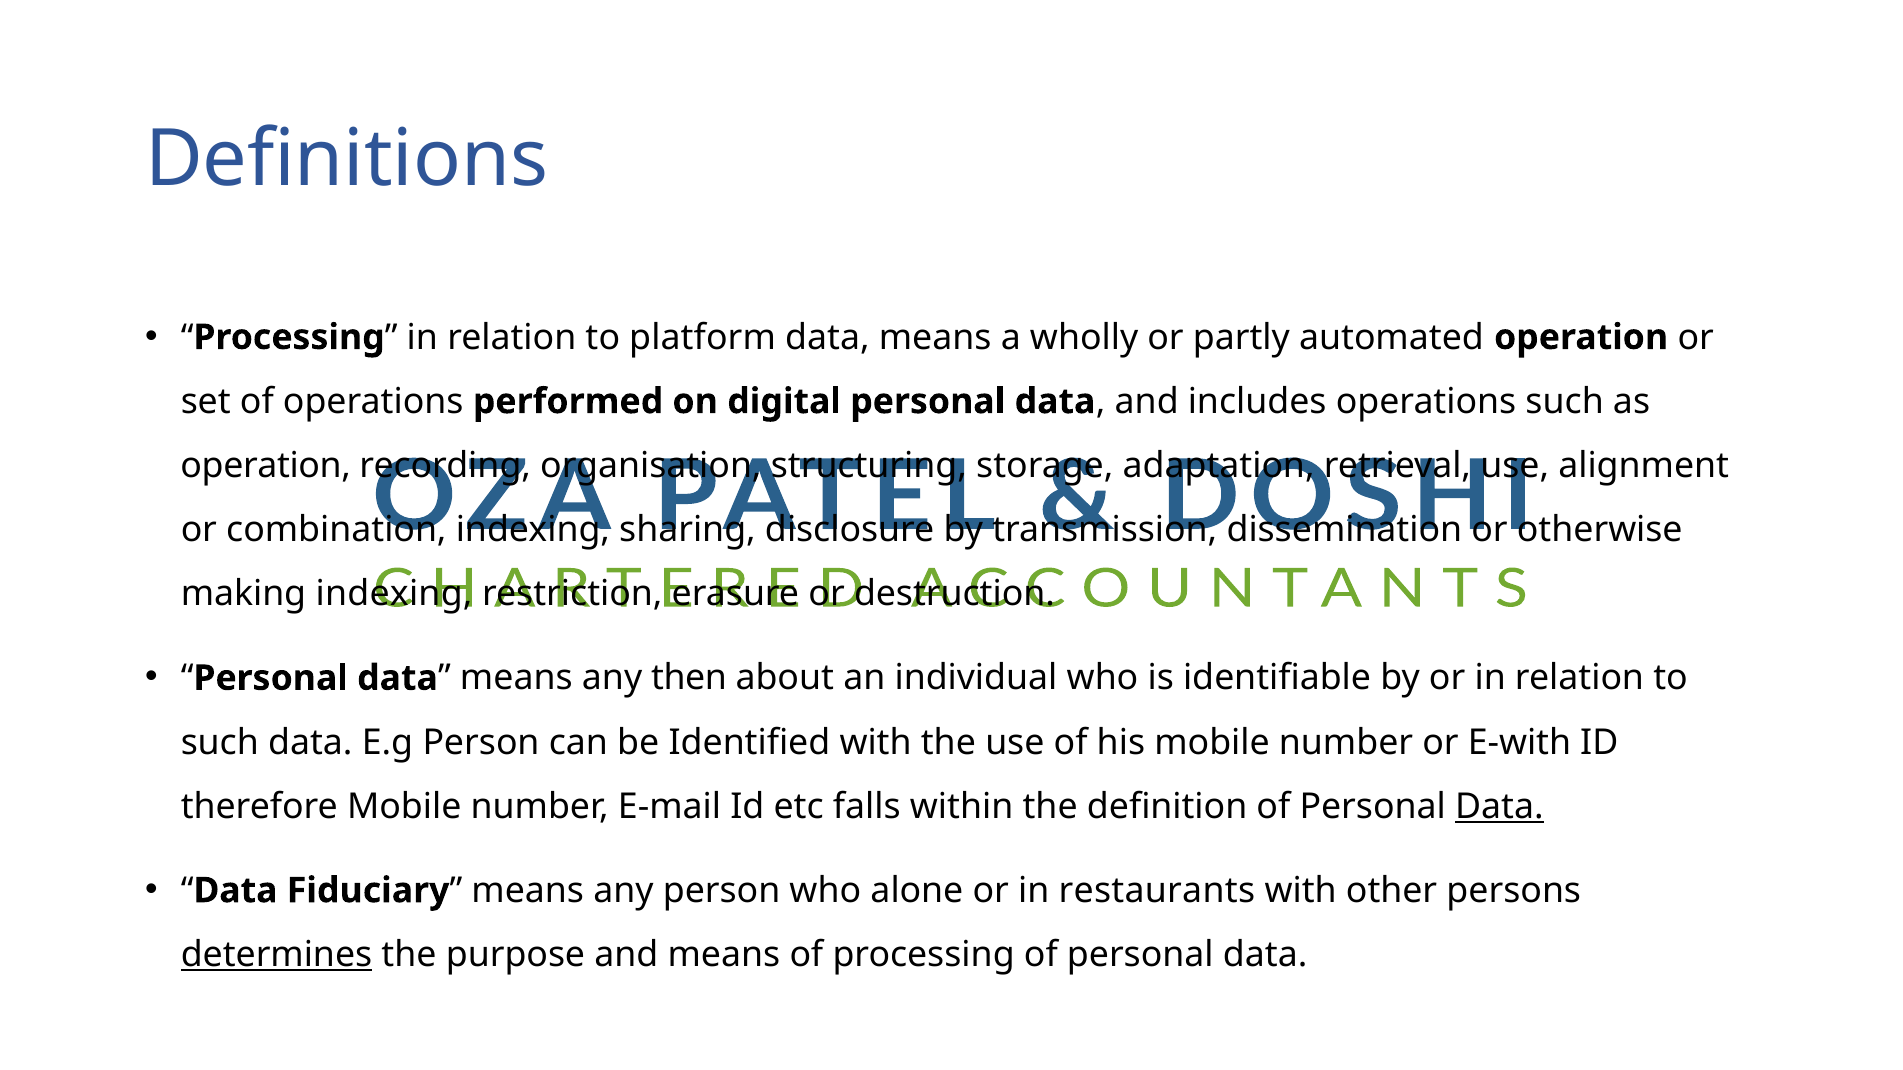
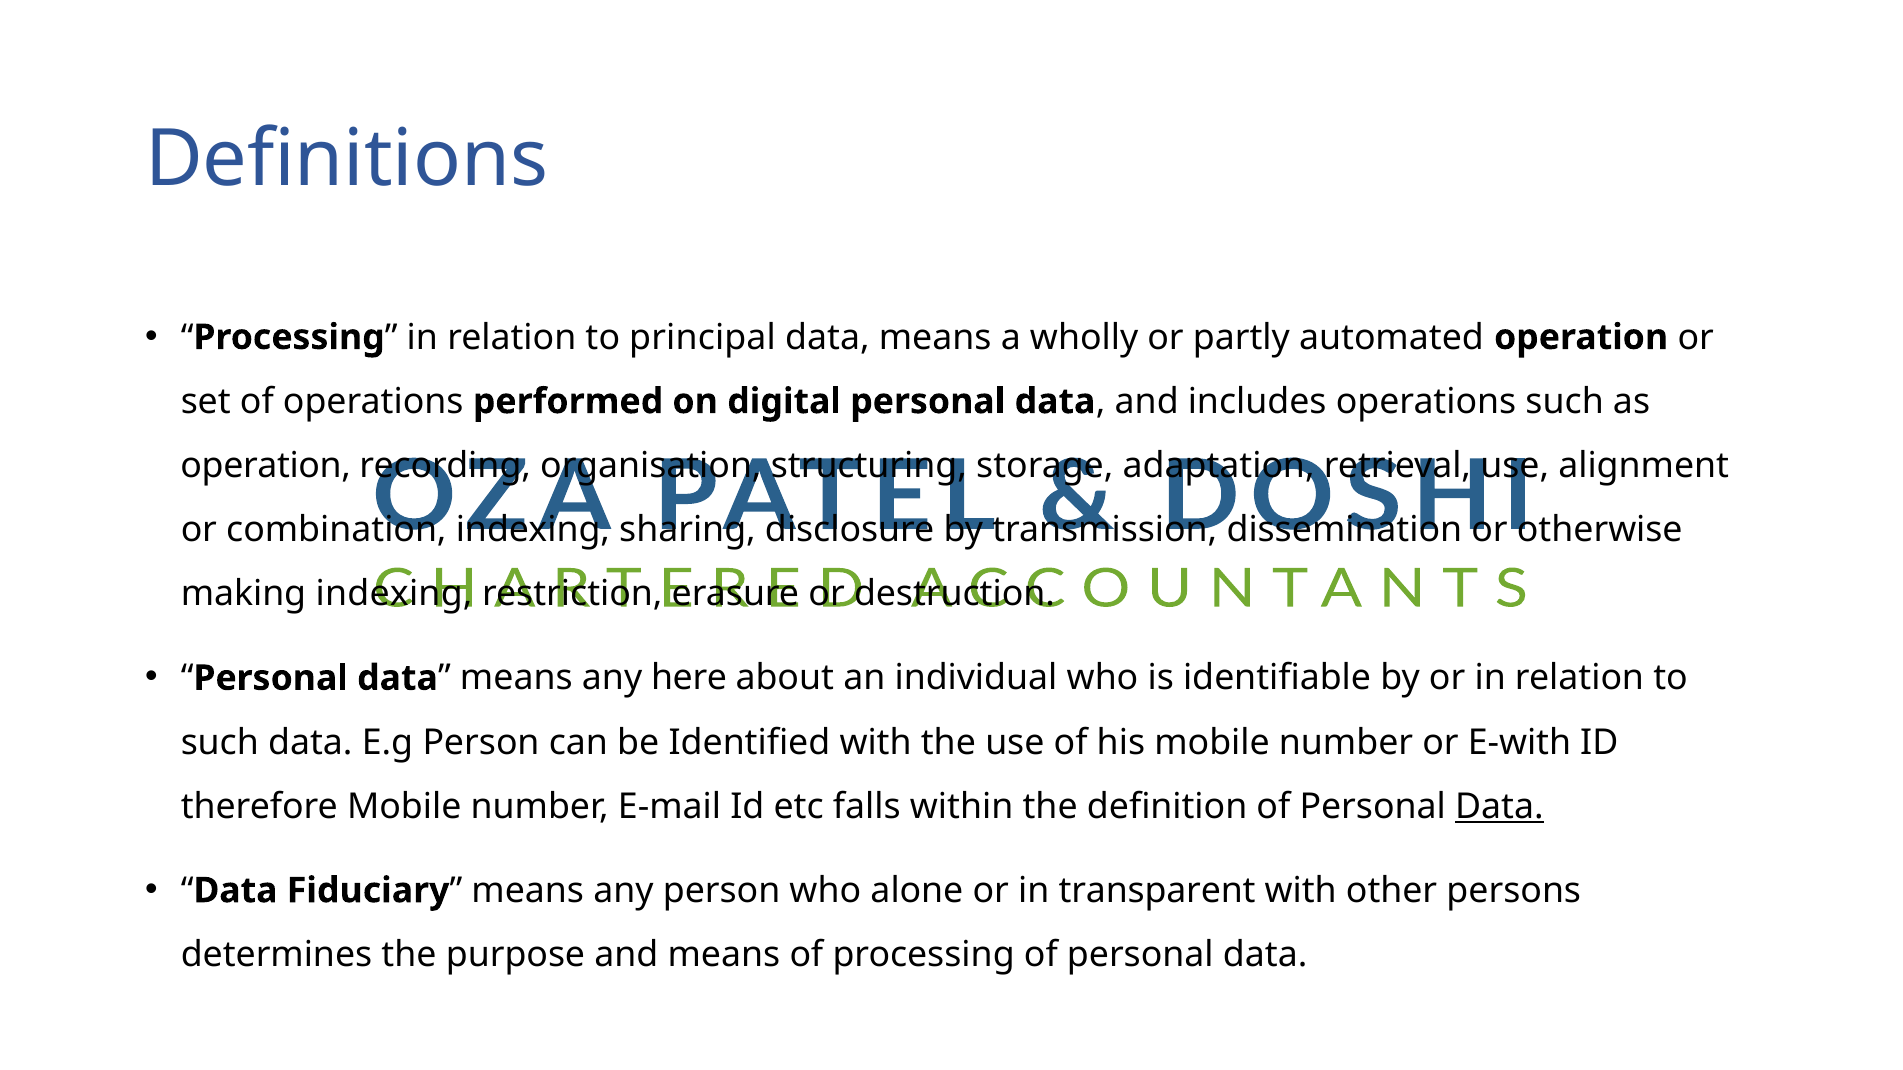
platform: platform -> principal
then: then -> here
restaurants: restaurants -> transparent
determines underline: present -> none
